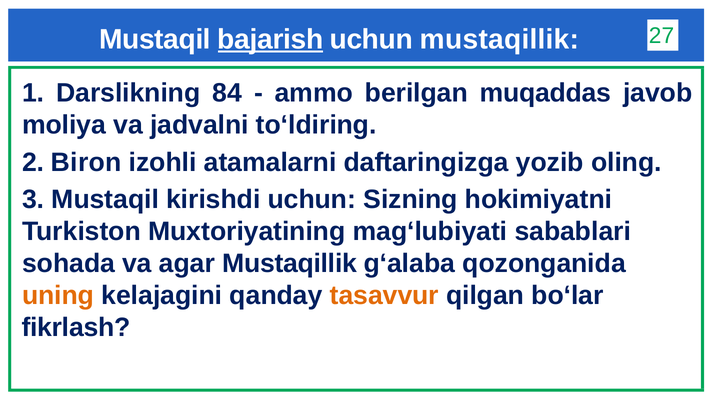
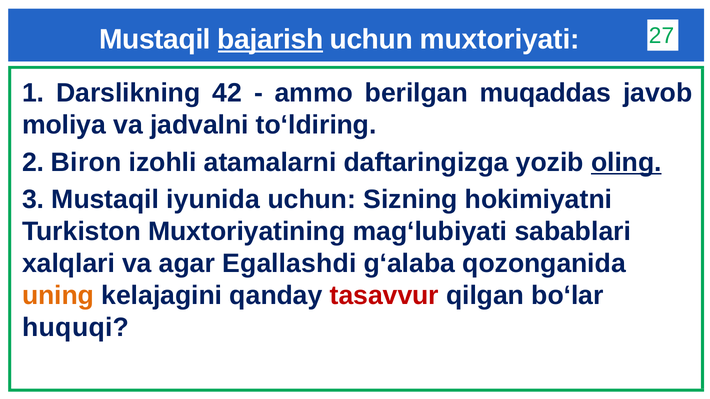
uchun mustaqillik: mustaqillik -> muxtoriyati
84: 84 -> 42
oling underline: none -> present
kirishdi: kirishdi -> iyunida
sohada: sohada -> xalqlari
agar Mustaqillik: Mustaqillik -> Egallashdi
tasavvur colour: orange -> red
fikrlash: fikrlash -> huquqi
